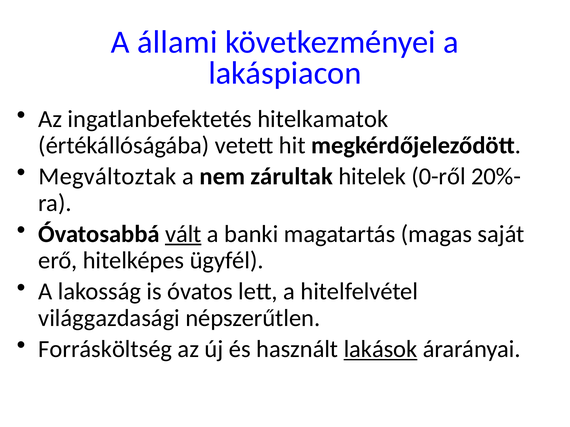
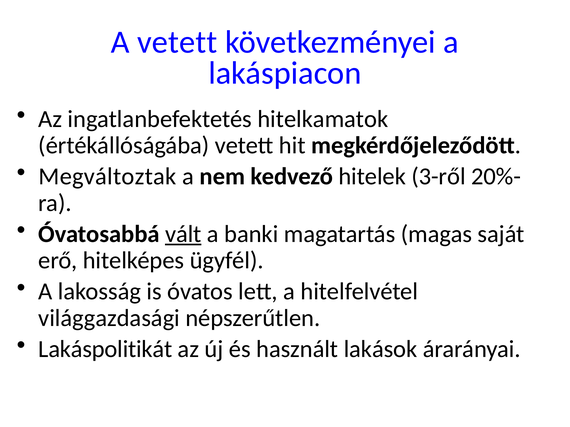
A állami: állami -> vetett
zárultak: zárultak -> kedvező
0-ről: 0-ről -> 3-ről
Forrásköltség: Forrásköltség -> Lakáspolitikát
lakások underline: present -> none
